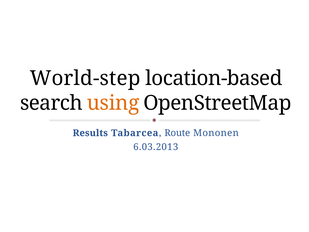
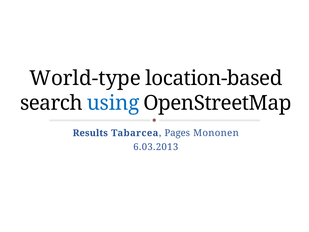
World-step: World-step -> World-type
using colour: orange -> blue
Route: Route -> Pages
